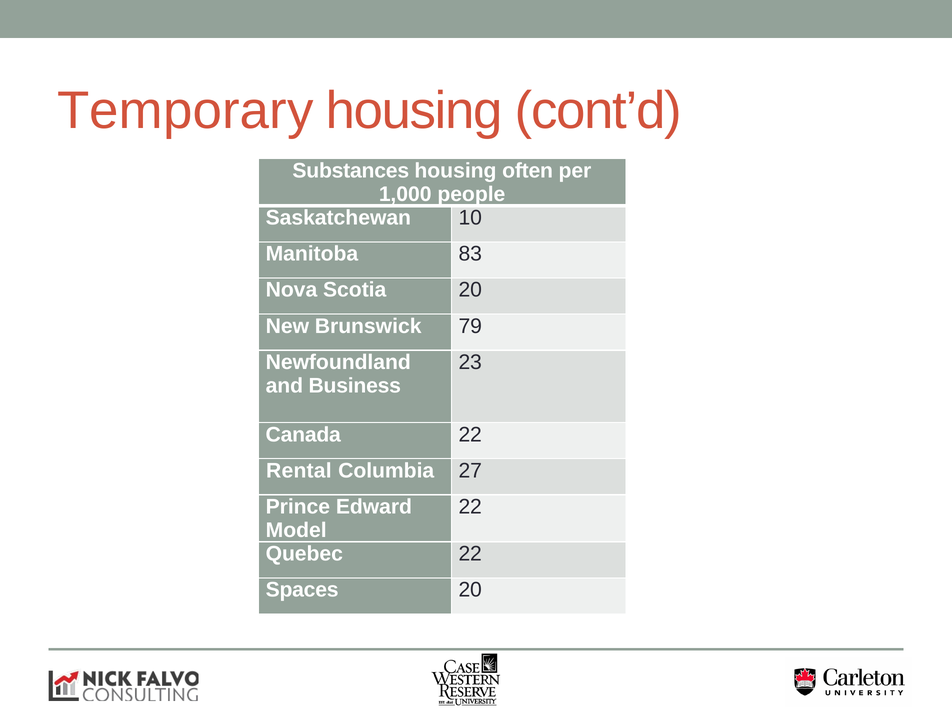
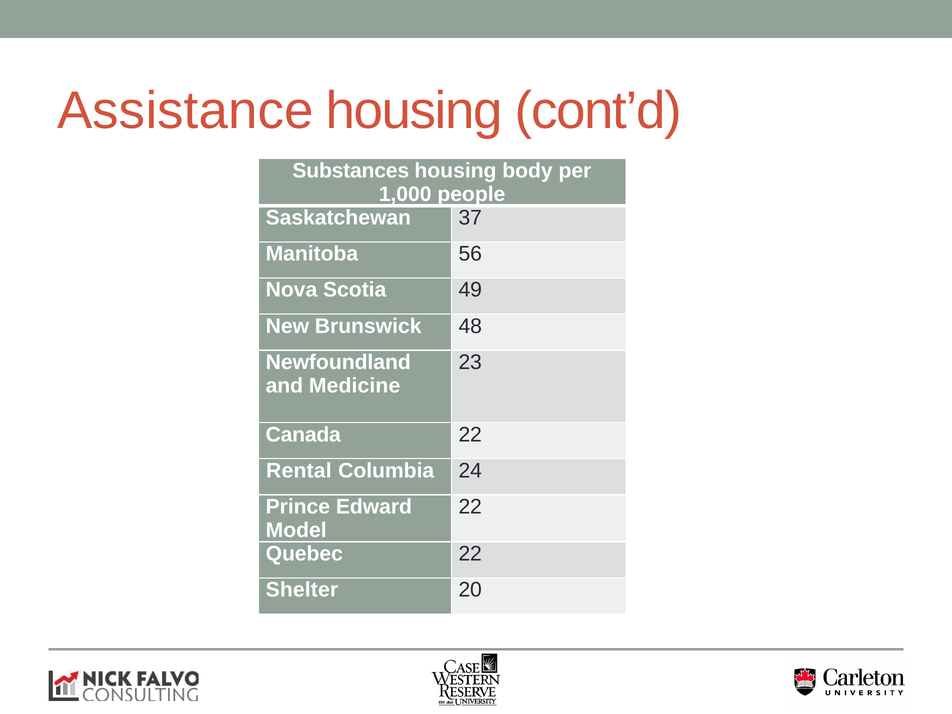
Temporary: Temporary -> Assistance
often: often -> body
10: 10 -> 37
83: 83 -> 56
Scotia 20: 20 -> 49
79: 79 -> 48
Business: Business -> Medicine
27: 27 -> 24
Spaces: Spaces -> Shelter
